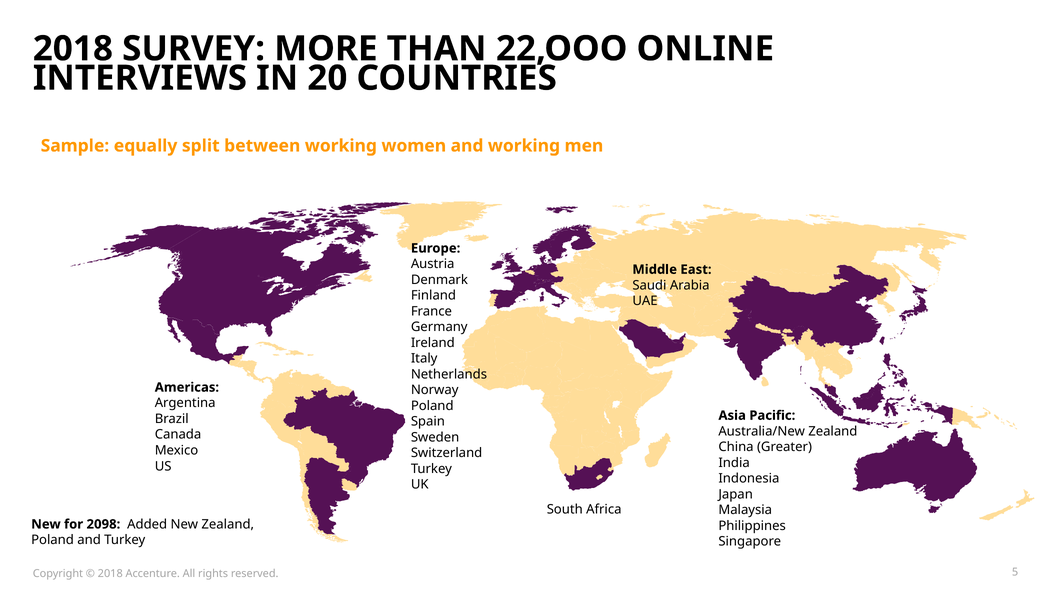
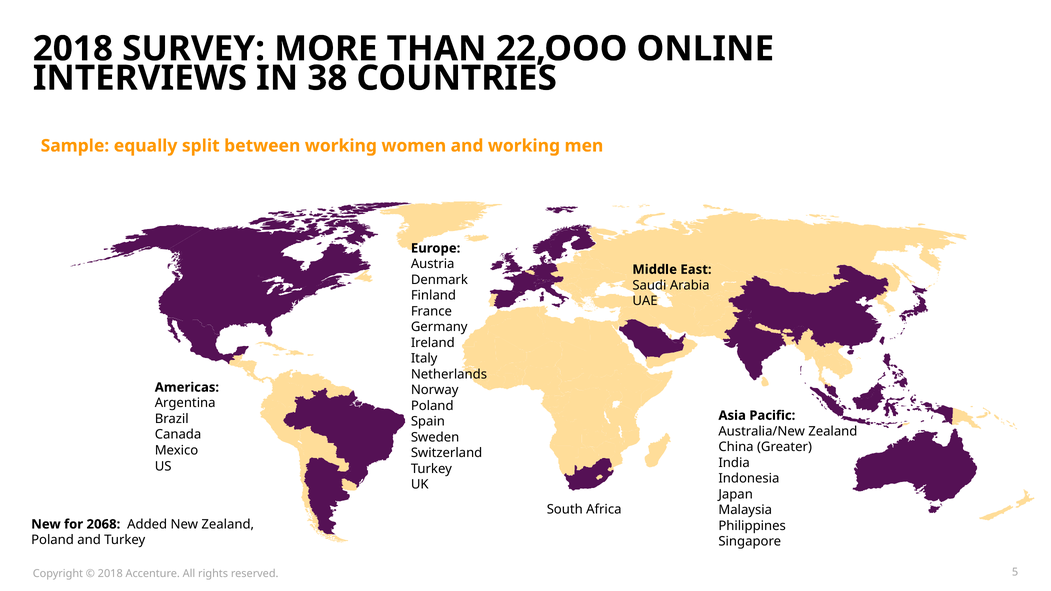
20: 20 -> 38
2098: 2098 -> 2068
